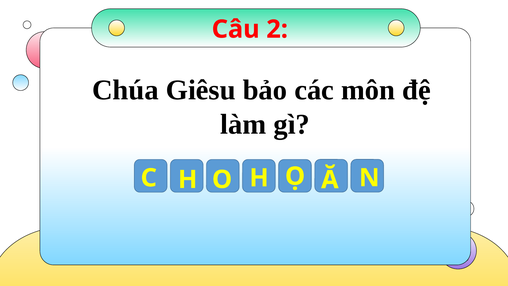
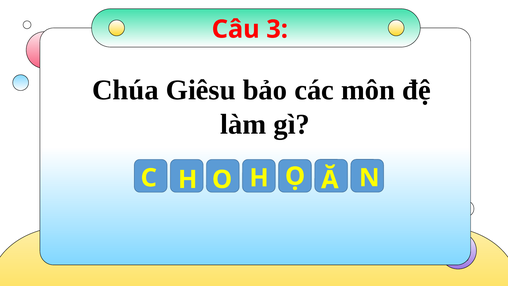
2: 2 -> 3
